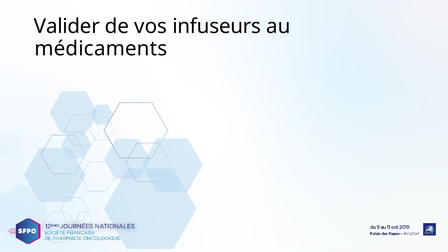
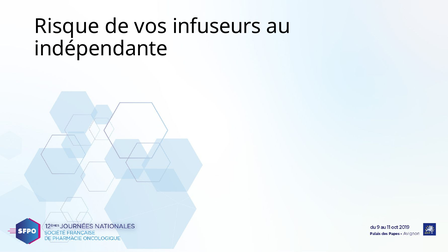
Valider: Valider -> Risque
médicaments: médicaments -> indépendante
